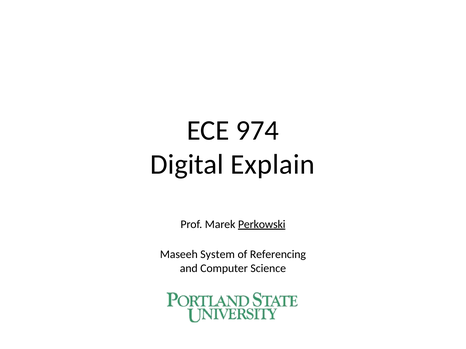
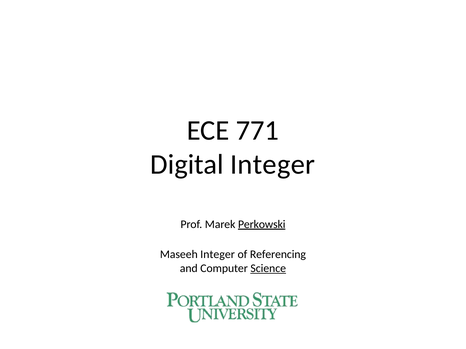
974: 974 -> 771
Digital Explain: Explain -> Integer
Maseeh System: System -> Integer
Science underline: none -> present
